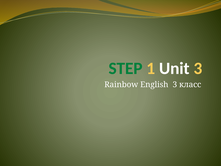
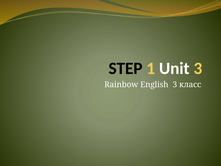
STEP colour: green -> black
